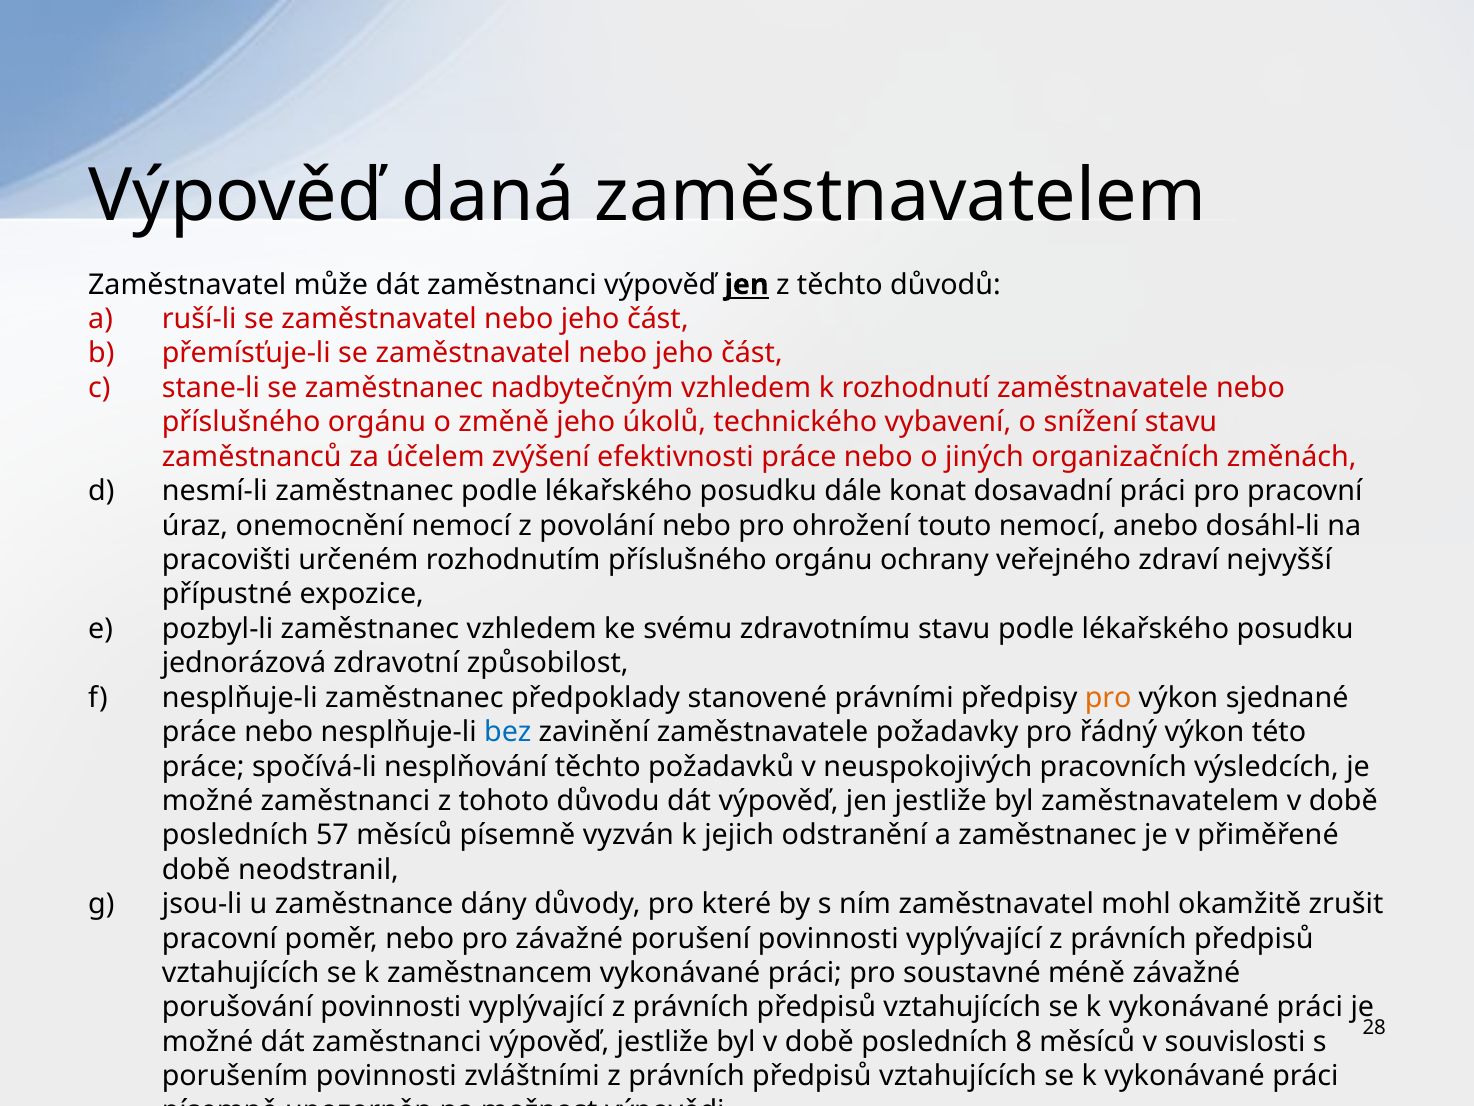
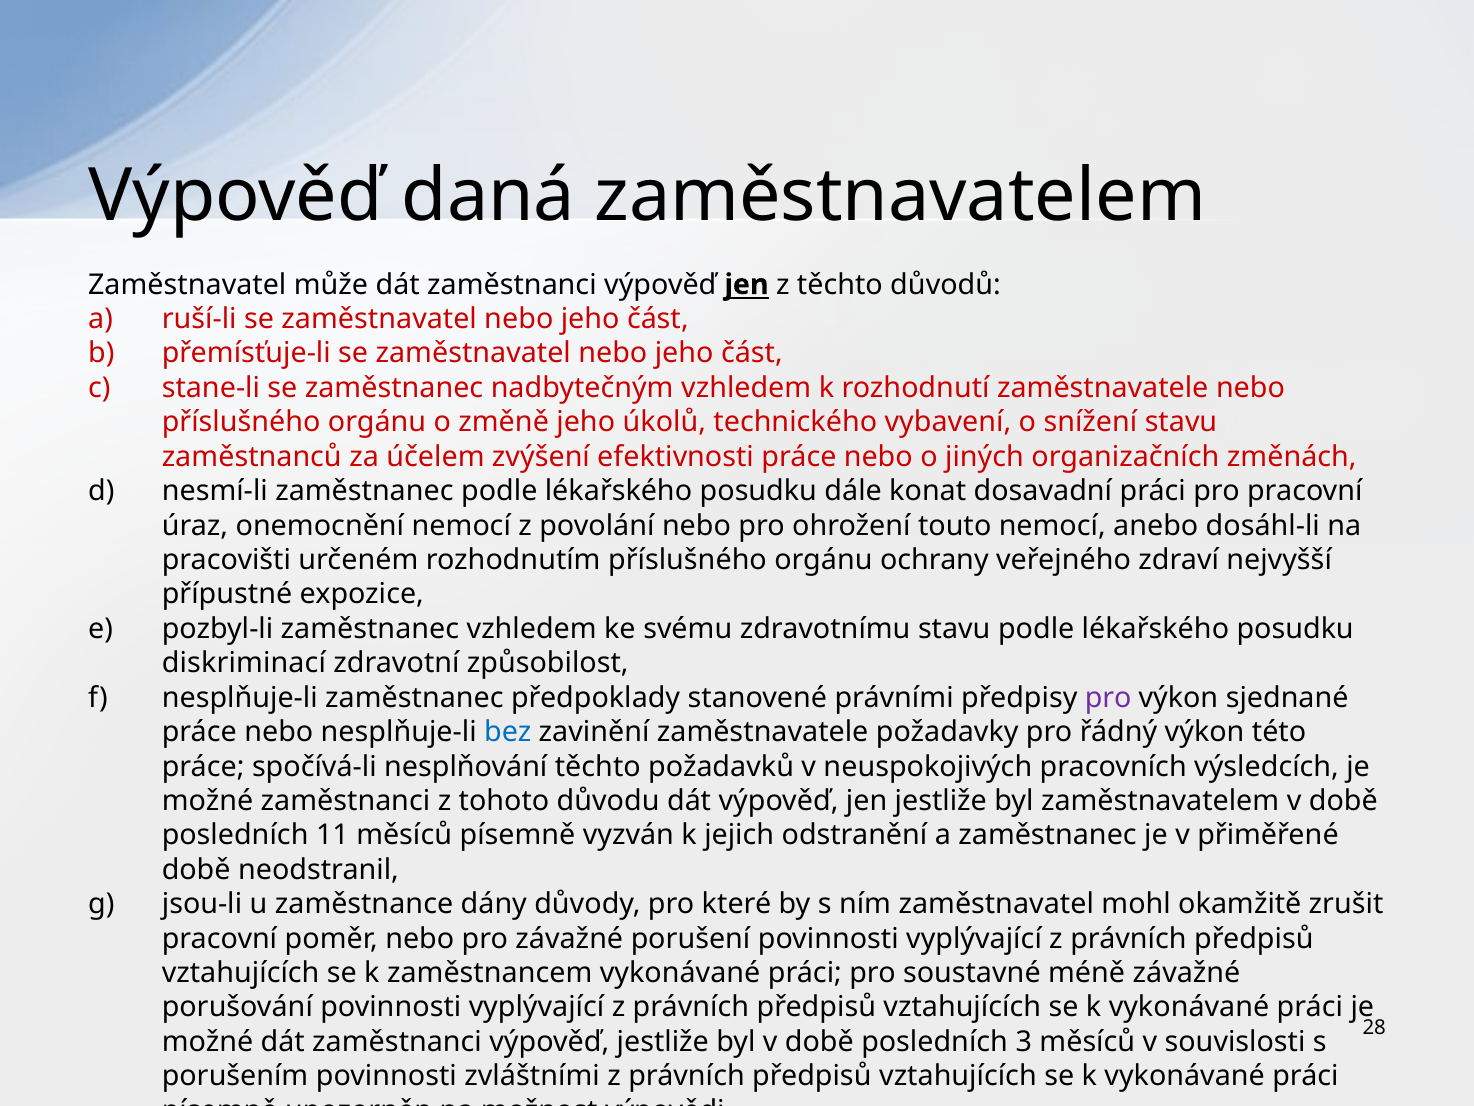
jednorázová: jednorázová -> diskriminací
pro at (1108, 697) colour: orange -> purple
57: 57 -> 11
8: 8 -> 3
